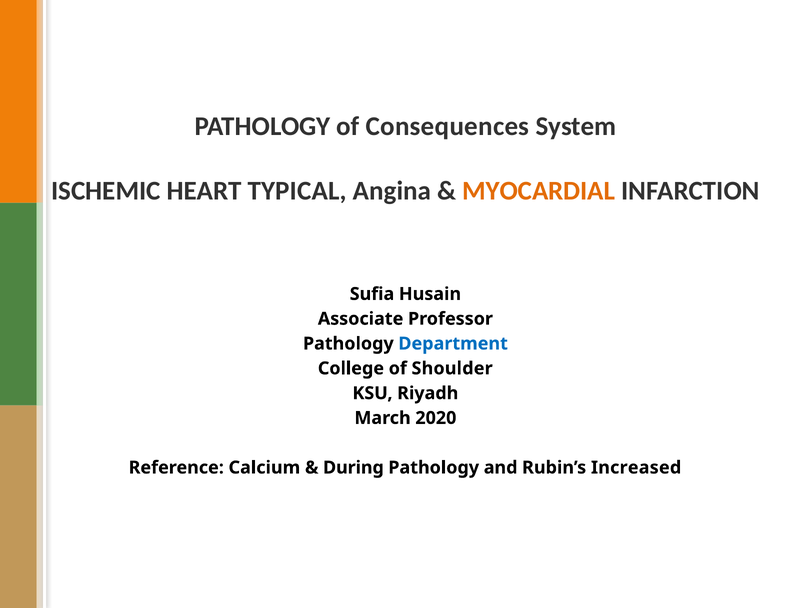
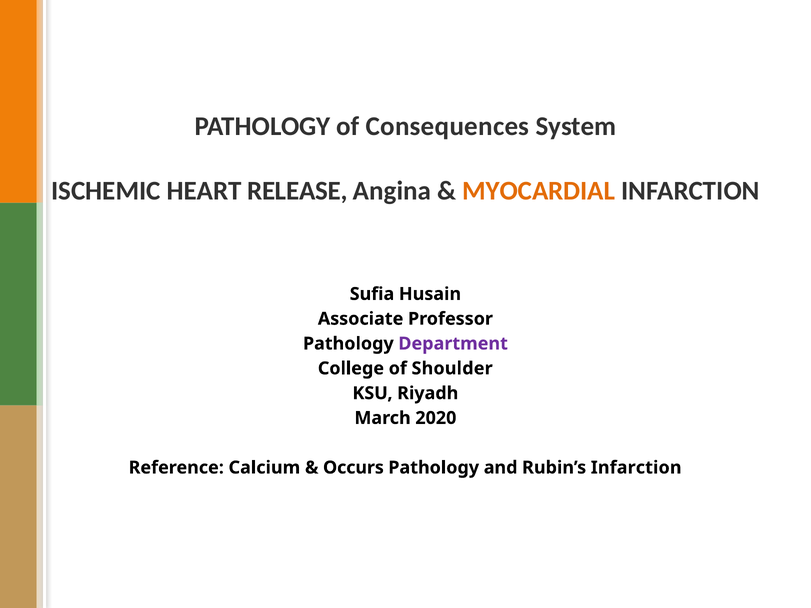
TYPICAL: TYPICAL -> RELEASE
Department colour: blue -> purple
During: During -> Occurs
Rubin’s Increased: Increased -> Infarction
